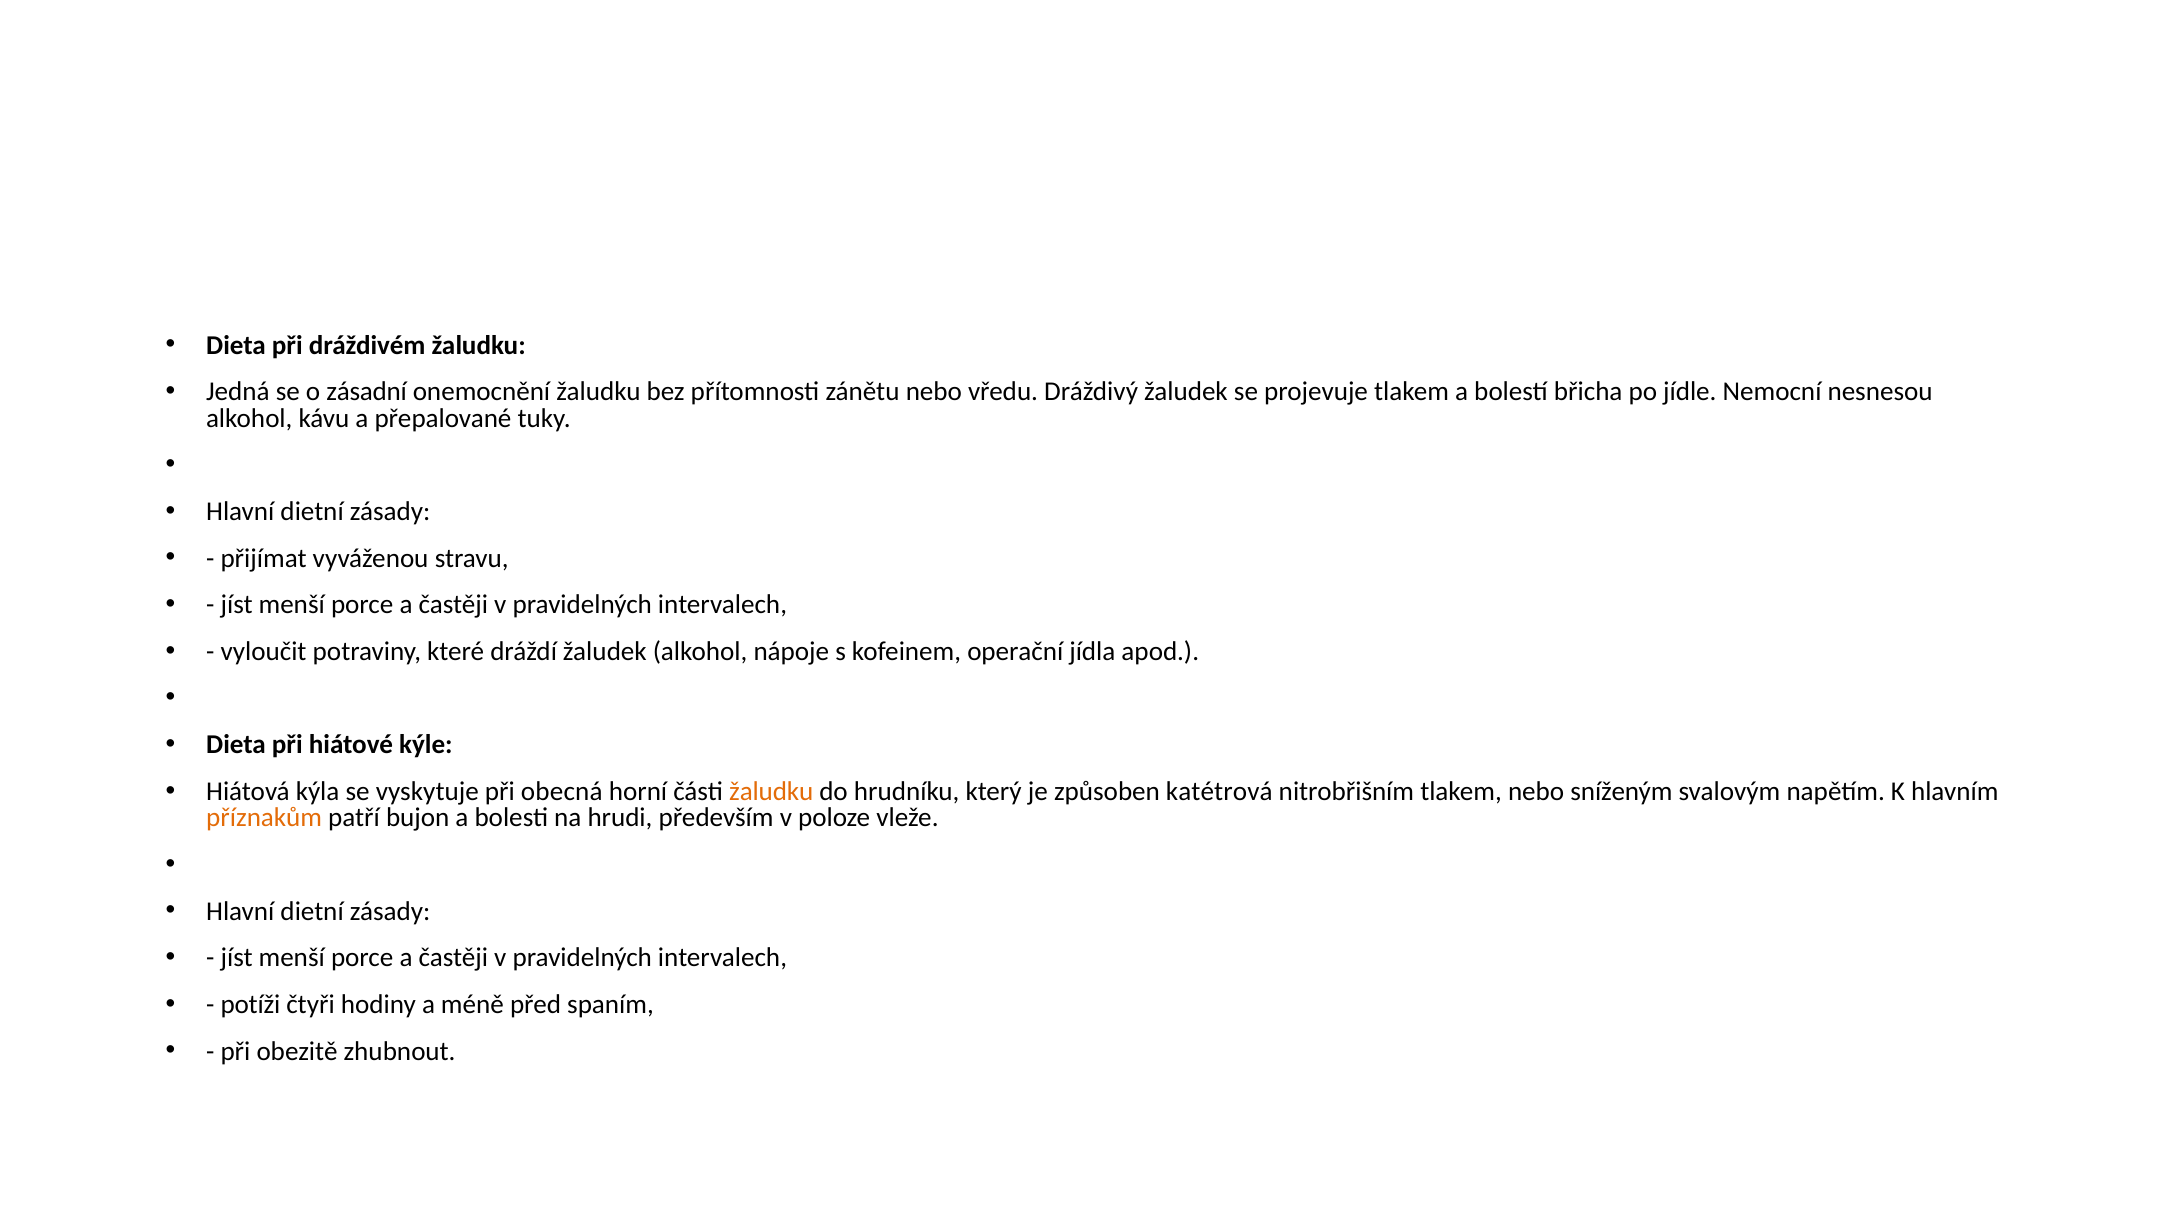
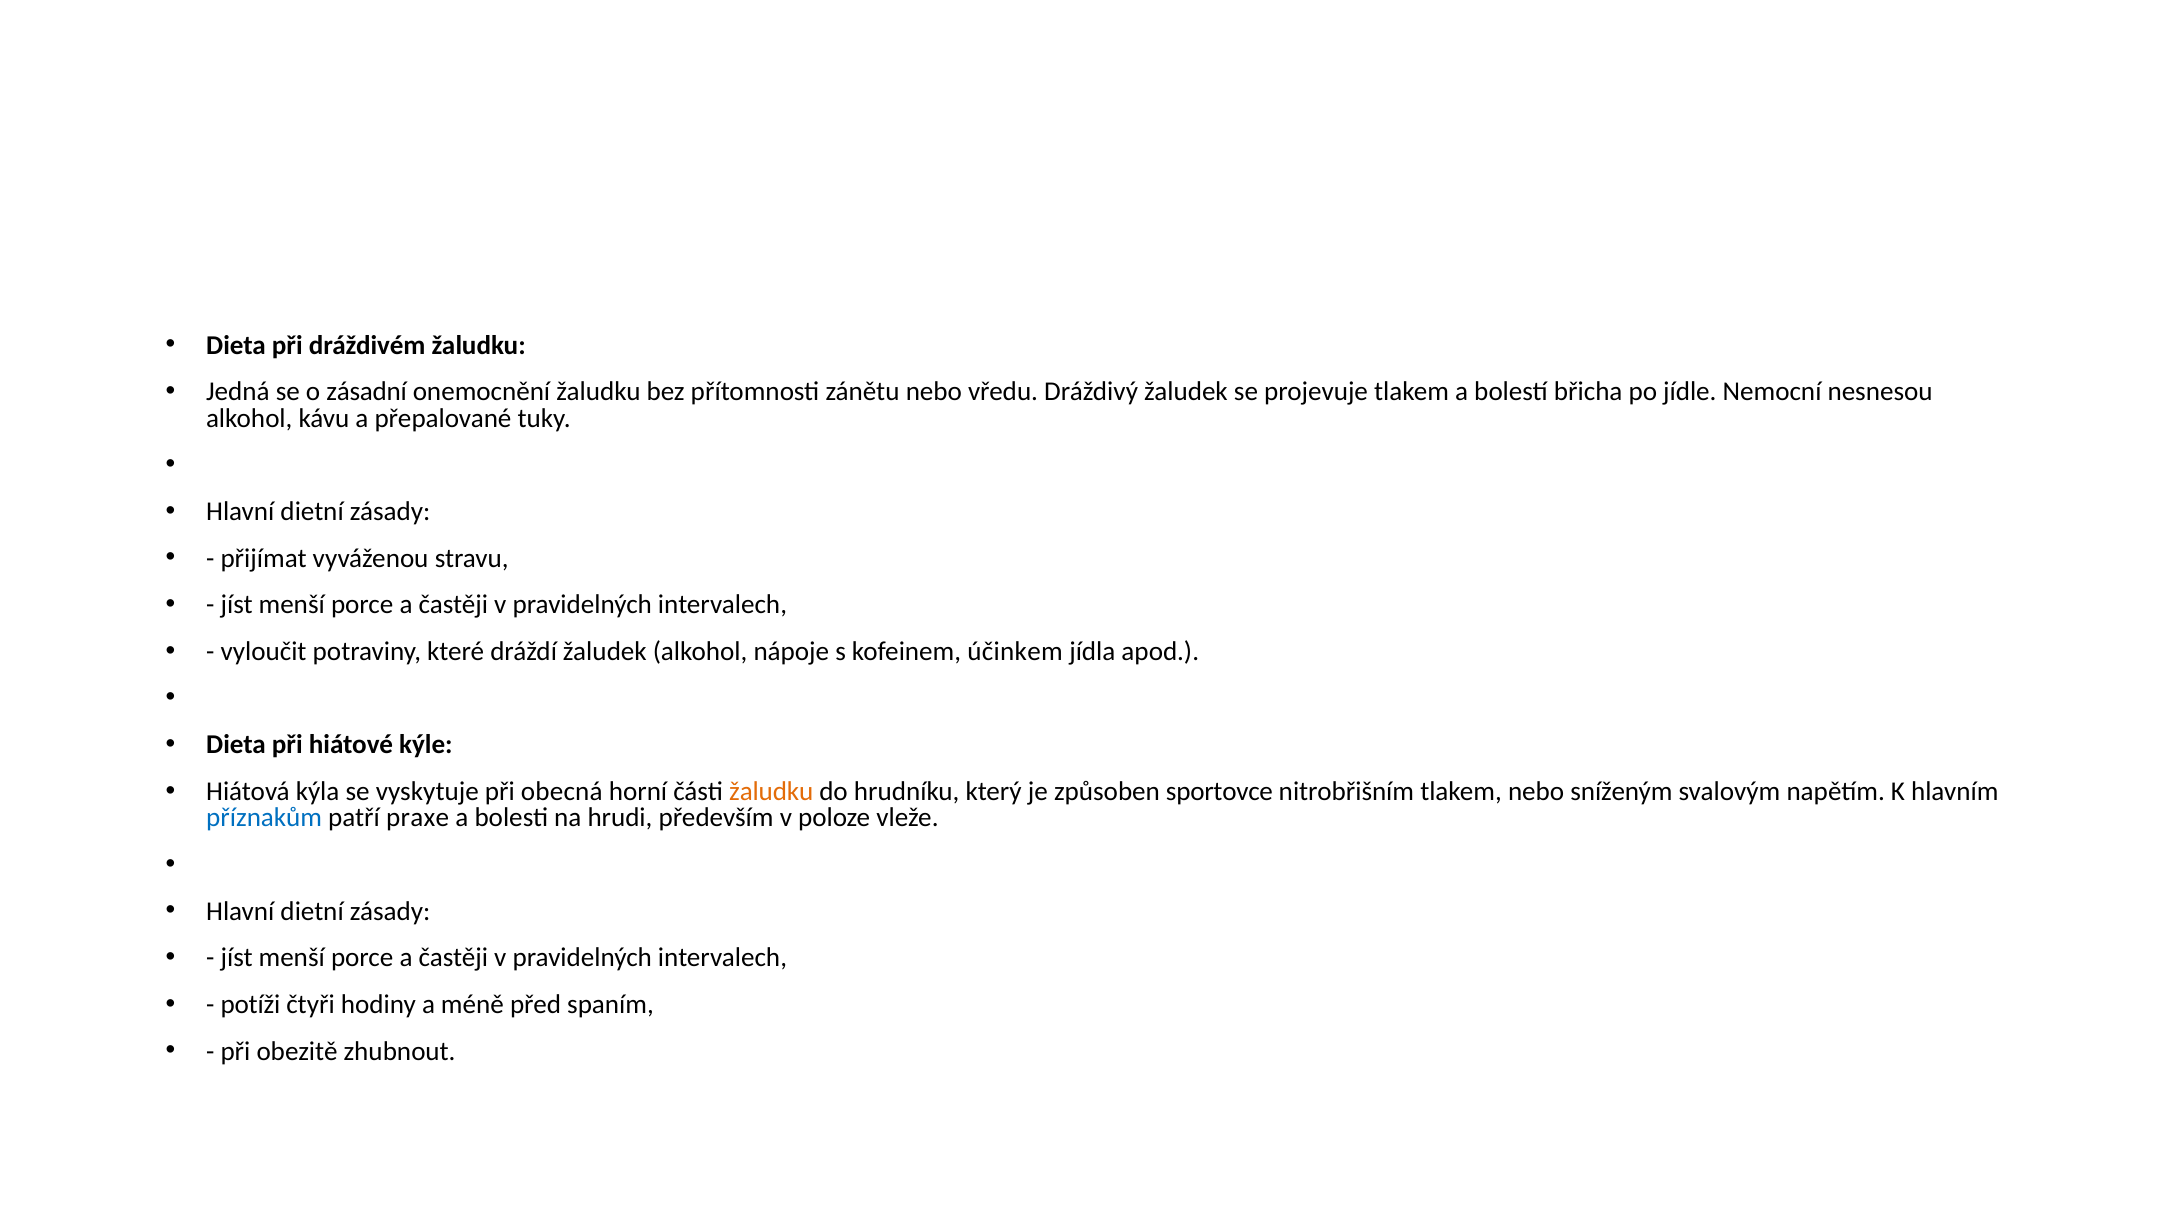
operační: operační -> účinkem
katétrová: katétrová -> sportovce
příznakům colour: orange -> blue
bujon: bujon -> praxe
